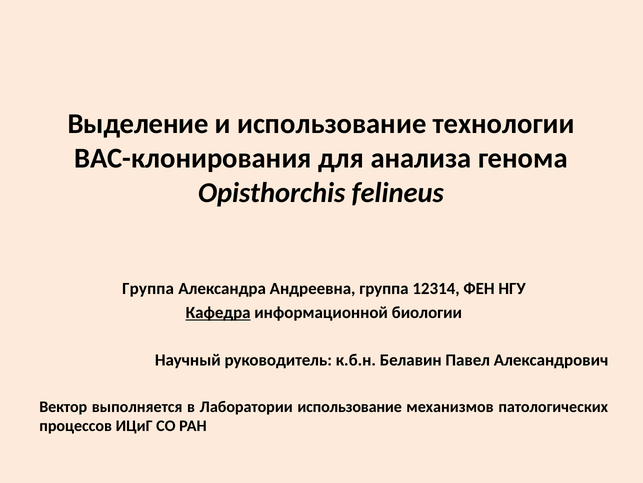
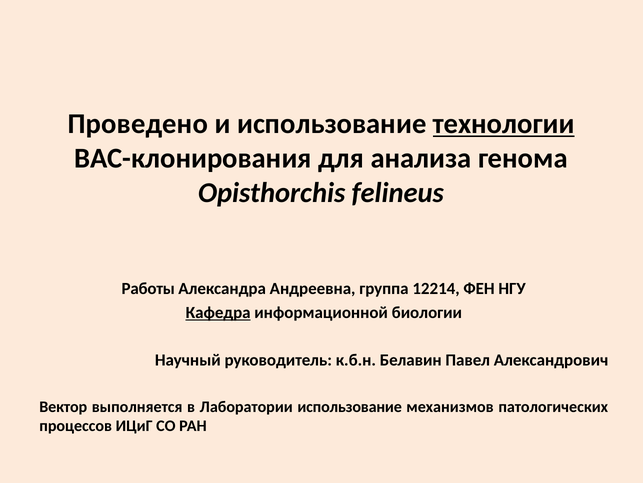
Выделение: Выделение -> Проведено
технологии underline: none -> present
Группа at (148, 288): Группа -> Работы
12314: 12314 -> 12214
